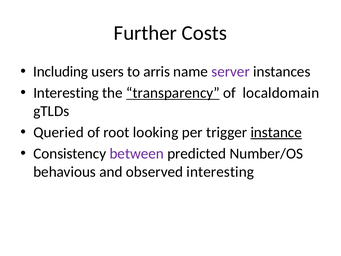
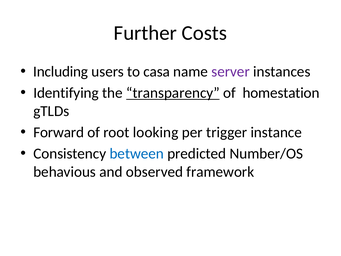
arris: arris -> casa
Interesting at (66, 93): Interesting -> Identifying
localdomain: localdomain -> homestation
Queried: Queried -> Forward
instance underline: present -> none
between colour: purple -> blue
observed interesting: interesting -> framework
